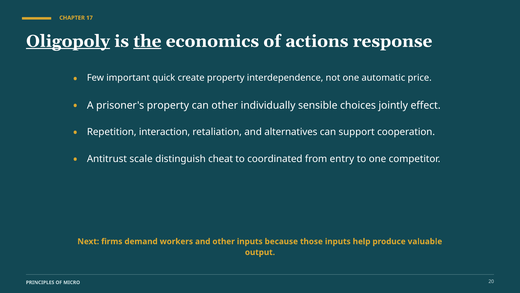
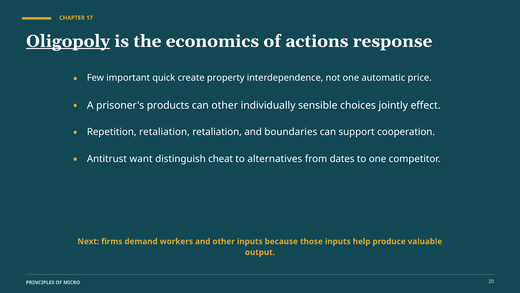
the underline: present -> none
prisoner's property: property -> products
Repetition interaction: interaction -> retaliation
alternatives: alternatives -> boundaries
scale: scale -> want
coordinated: coordinated -> alternatives
entry: entry -> dates
